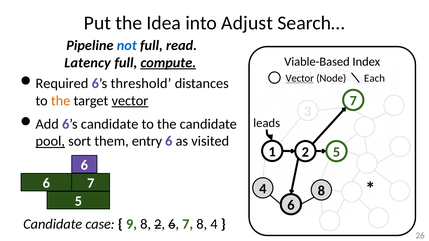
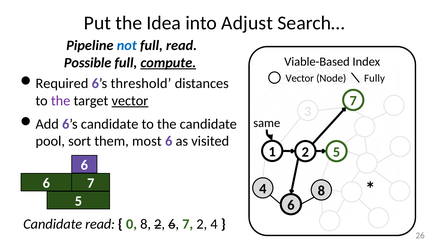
Latency: Latency -> Possible
Vector at (300, 78) underline: present -> none
Each: Each -> Fully
the at (61, 101) colour: orange -> purple
leads: leads -> same
pool underline: present -> none
entry: entry -> most
Candidate case: case -> read
9: 9 -> 0
7 8: 8 -> 2
